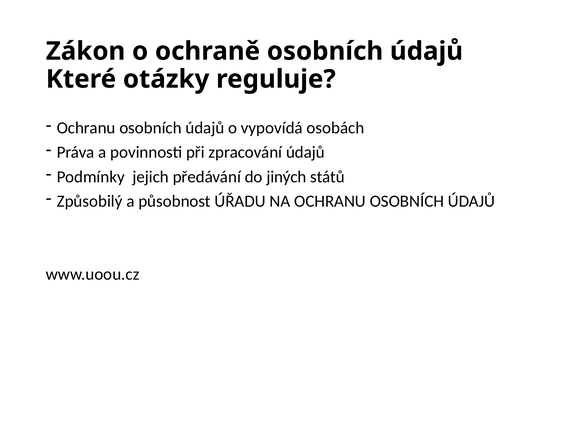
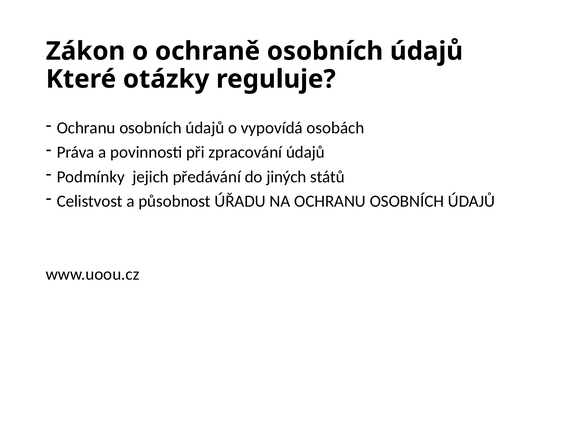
Způsobilý: Způsobilý -> Celistvost
